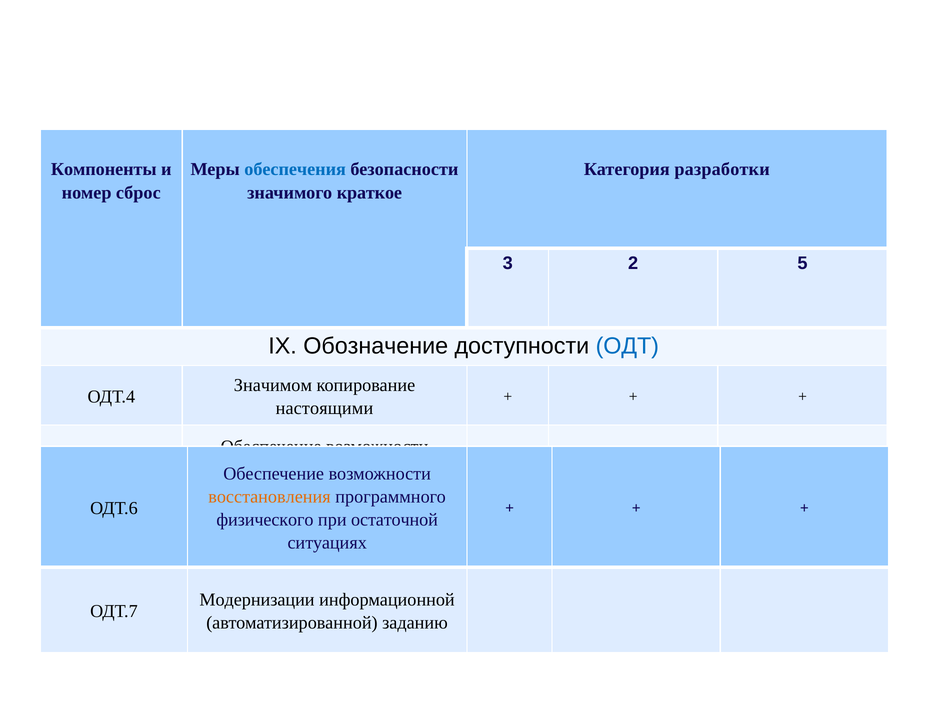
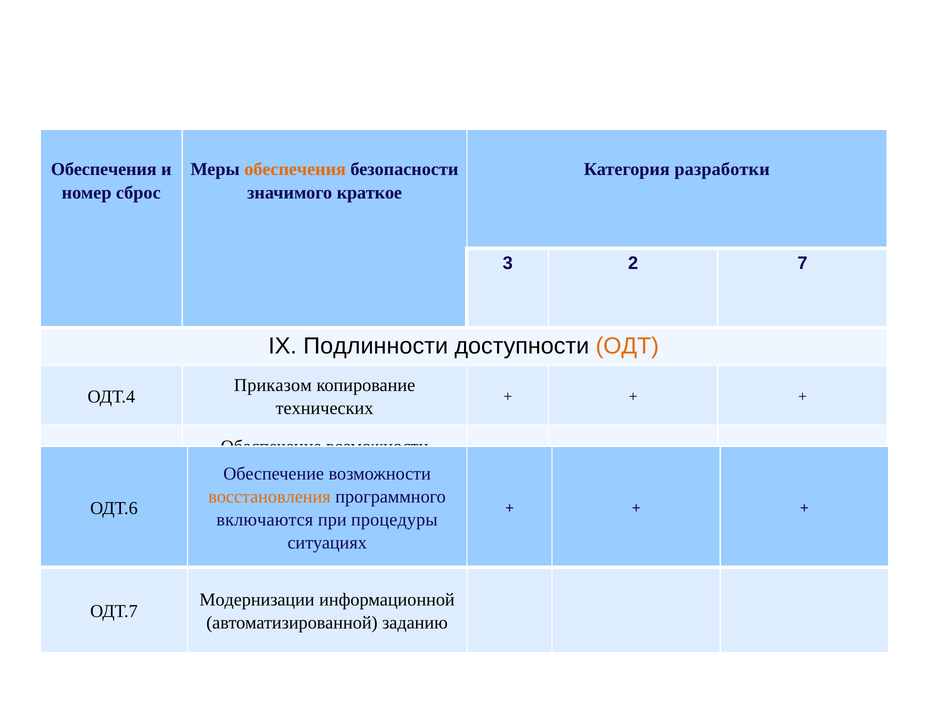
Компоненты at (104, 169): Компоненты -> Обеспечения
обеспечения at (295, 169) colour: blue -> orange
5: 5 -> 7
Обозначение: Обозначение -> Подлинности
ОДТ colour: blue -> orange
Значимом: Значимом -> Приказом
настоящими: настоящими -> технических
физического: физического -> включаются
остаточной: остаточной -> процедуры
